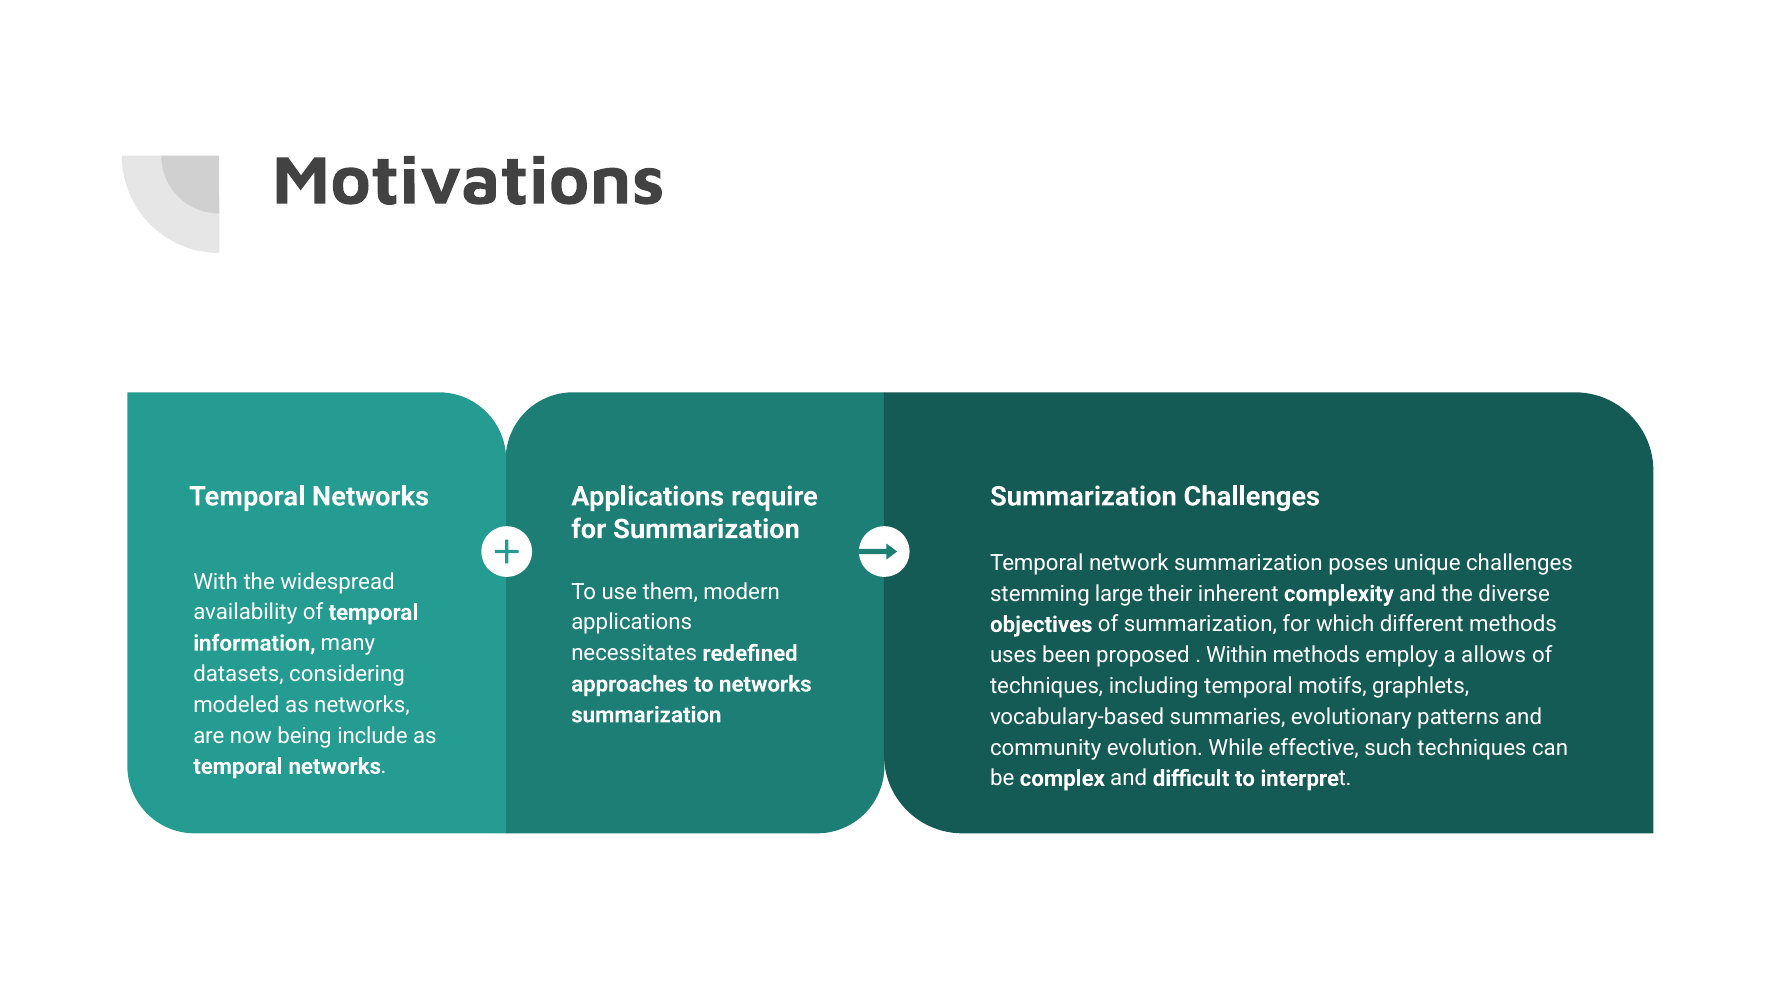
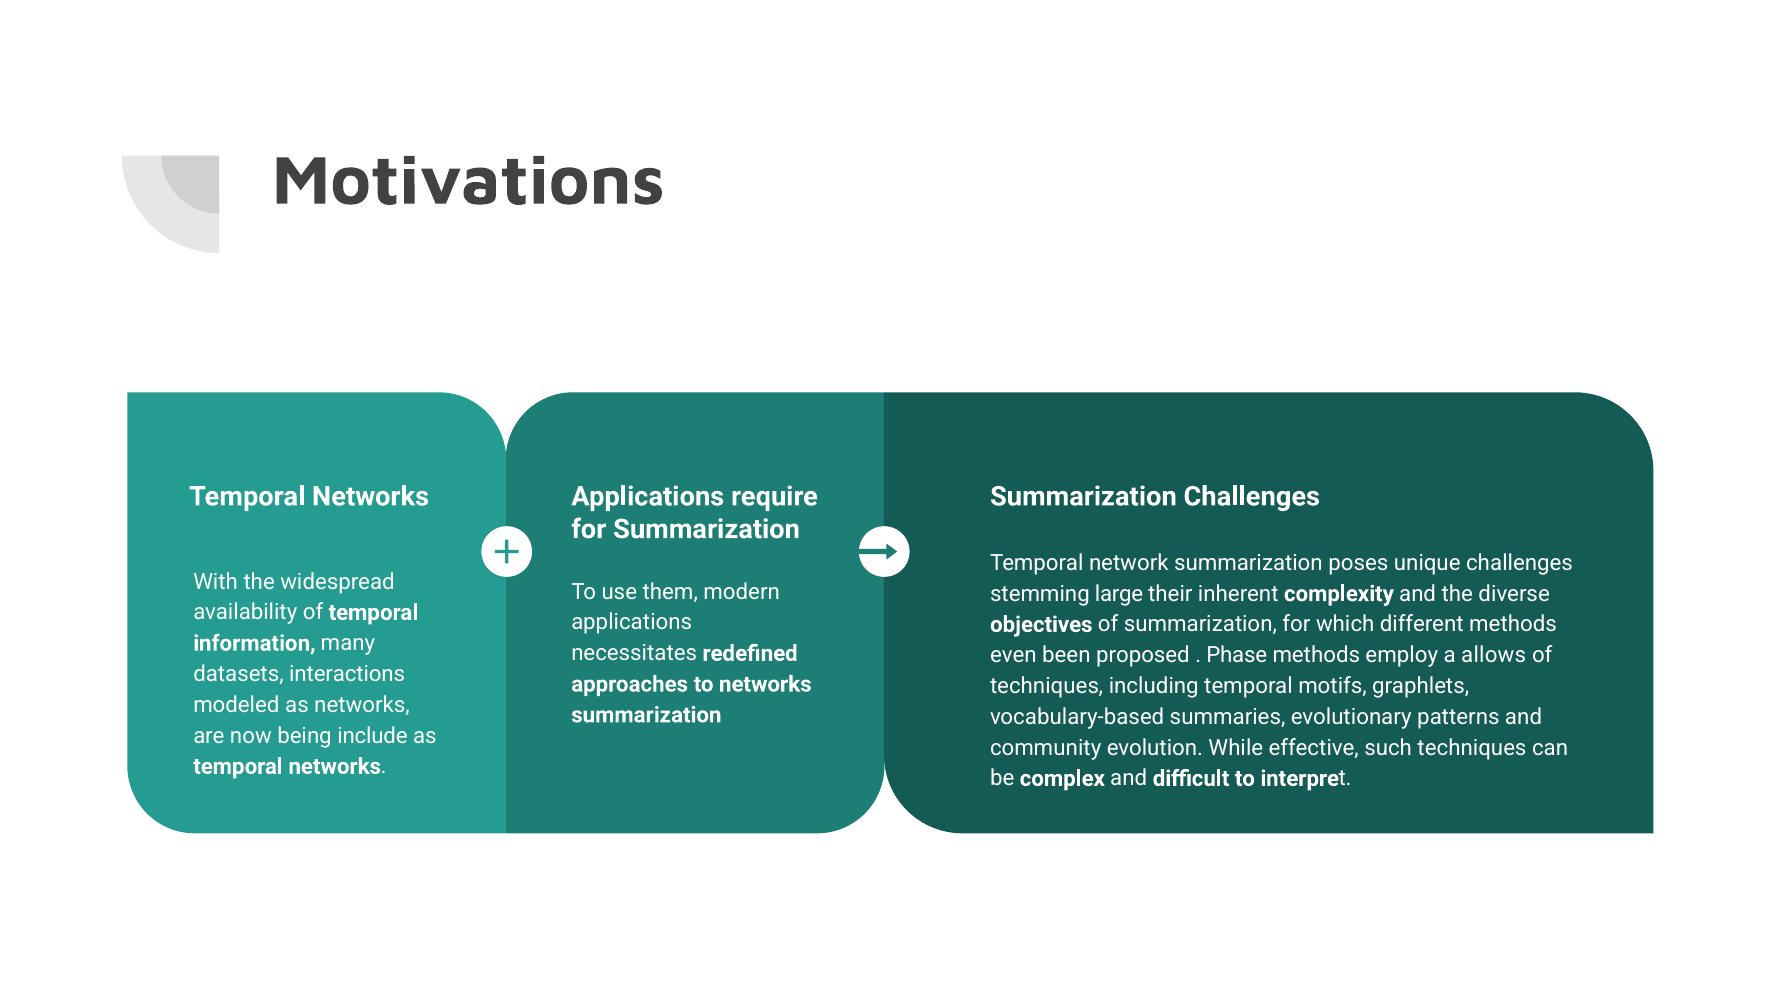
uses: uses -> even
Within: Within -> Phase
considering: considering -> interactions
